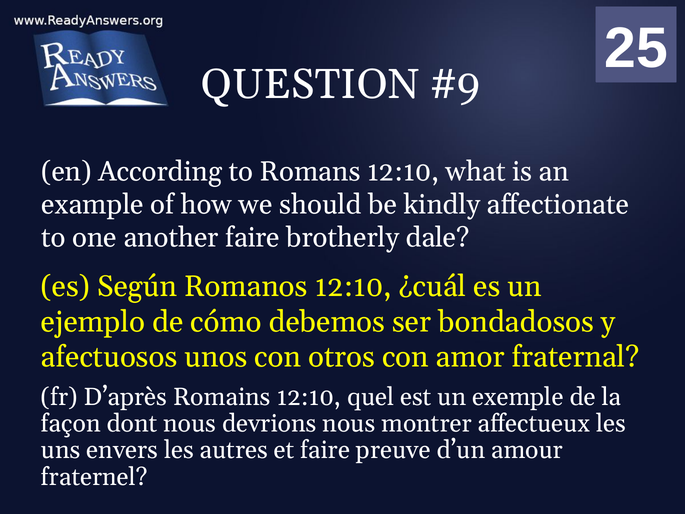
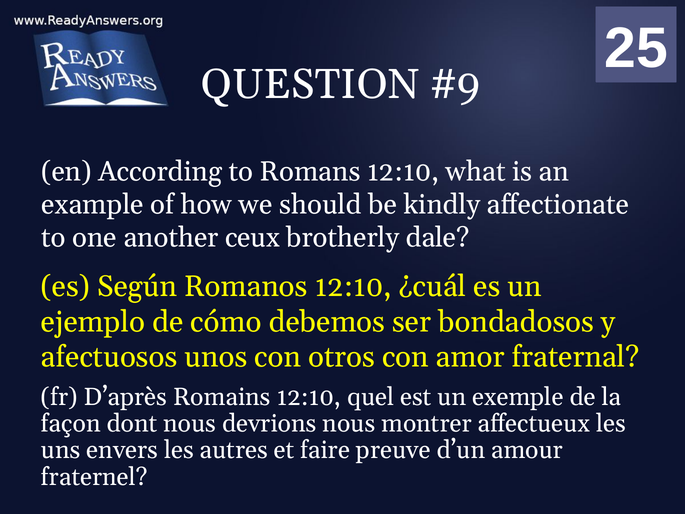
another faire: faire -> ceux
